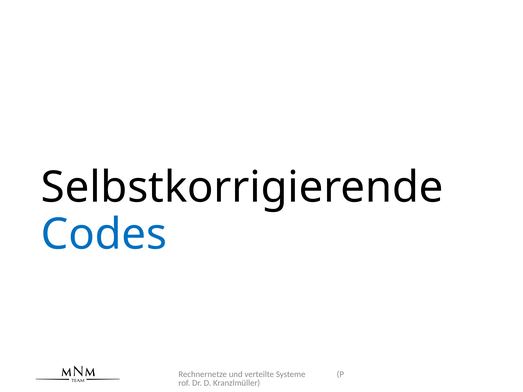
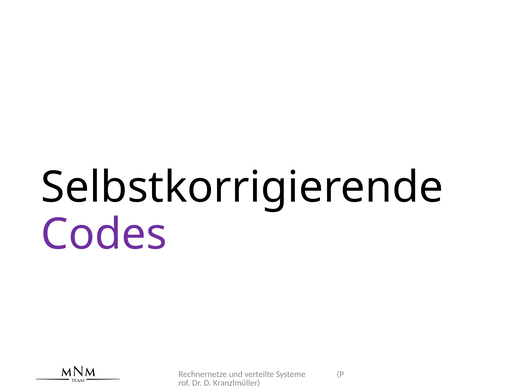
Codes colour: blue -> purple
